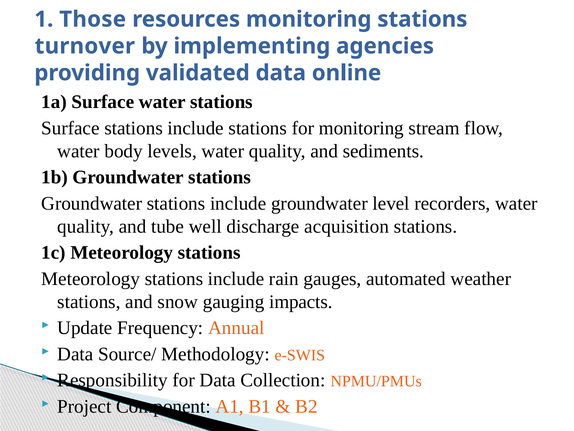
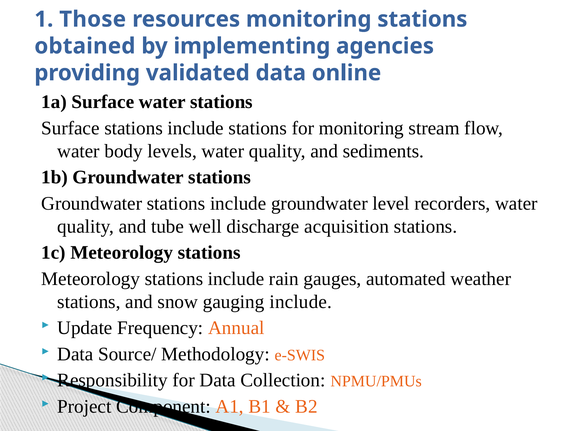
turnover: turnover -> obtained
gauging impacts: impacts -> include
